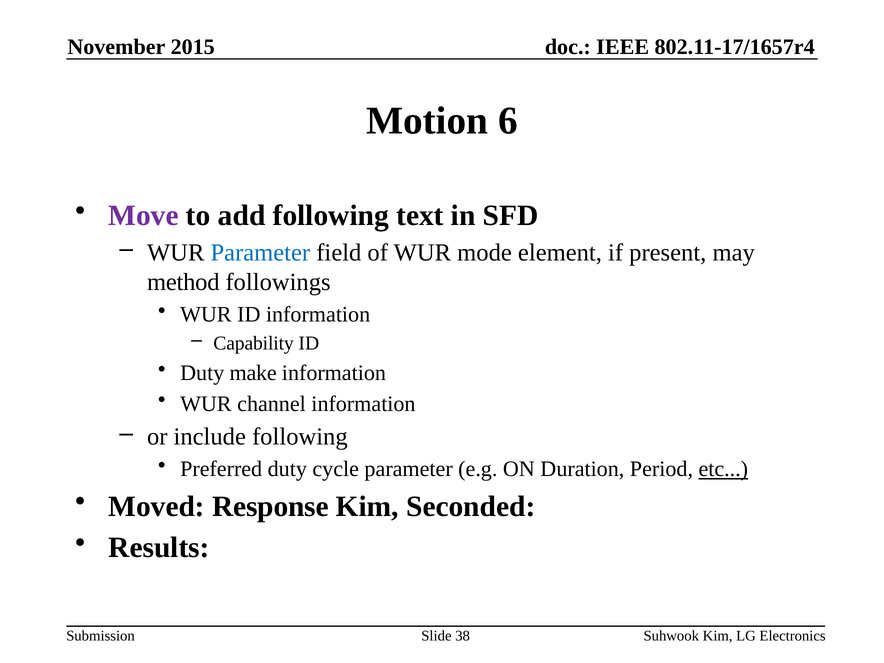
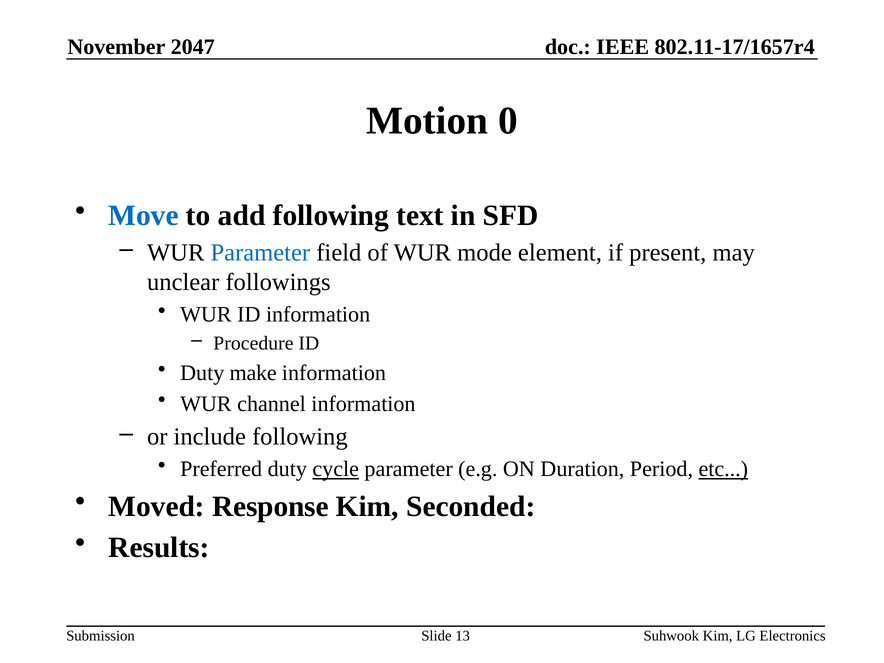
2015: 2015 -> 2047
6: 6 -> 0
Move colour: purple -> blue
method: method -> unclear
Capability: Capability -> Procedure
cycle underline: none -> present
38: 38 -> 13
